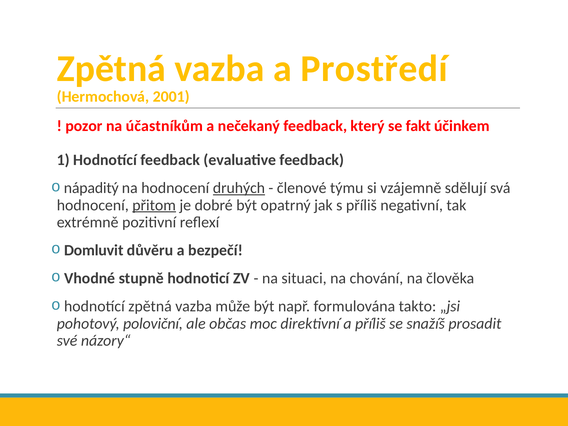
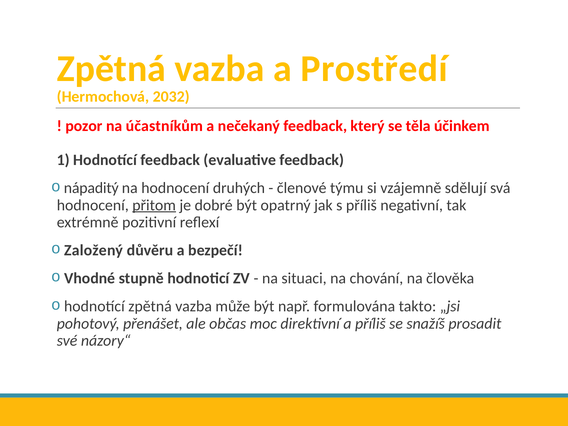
2001: 2001 -> 2032
fakt: fakt -> těla
druhých underline: present -> none
Domluvit: Domluvit -> Založený
poloviční: poloviční -> přenášet
